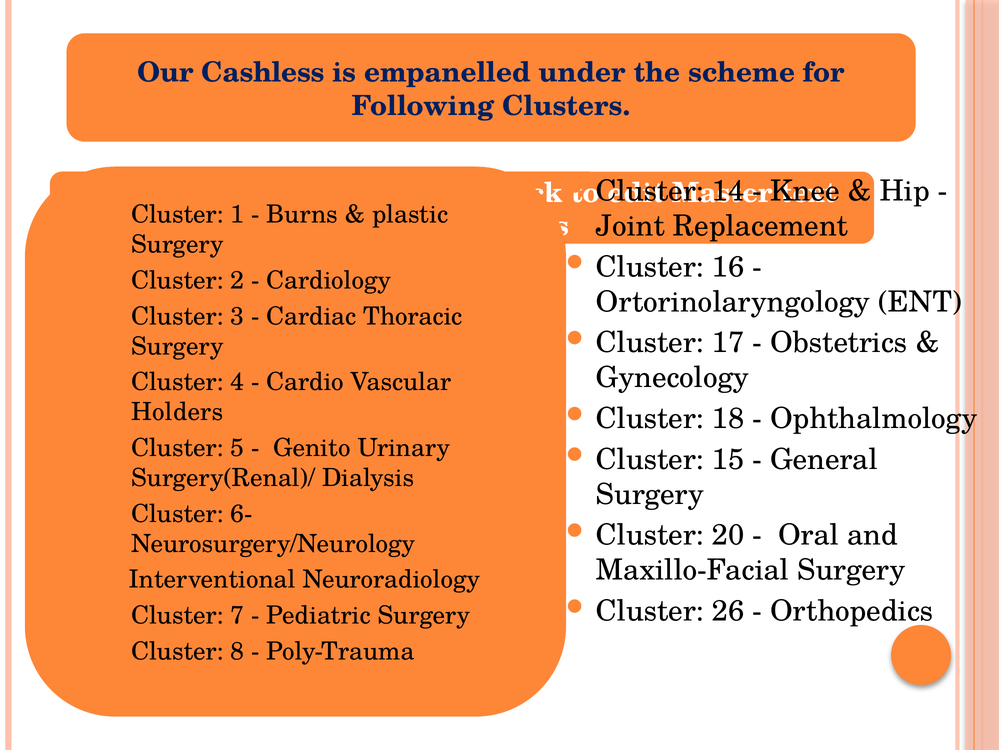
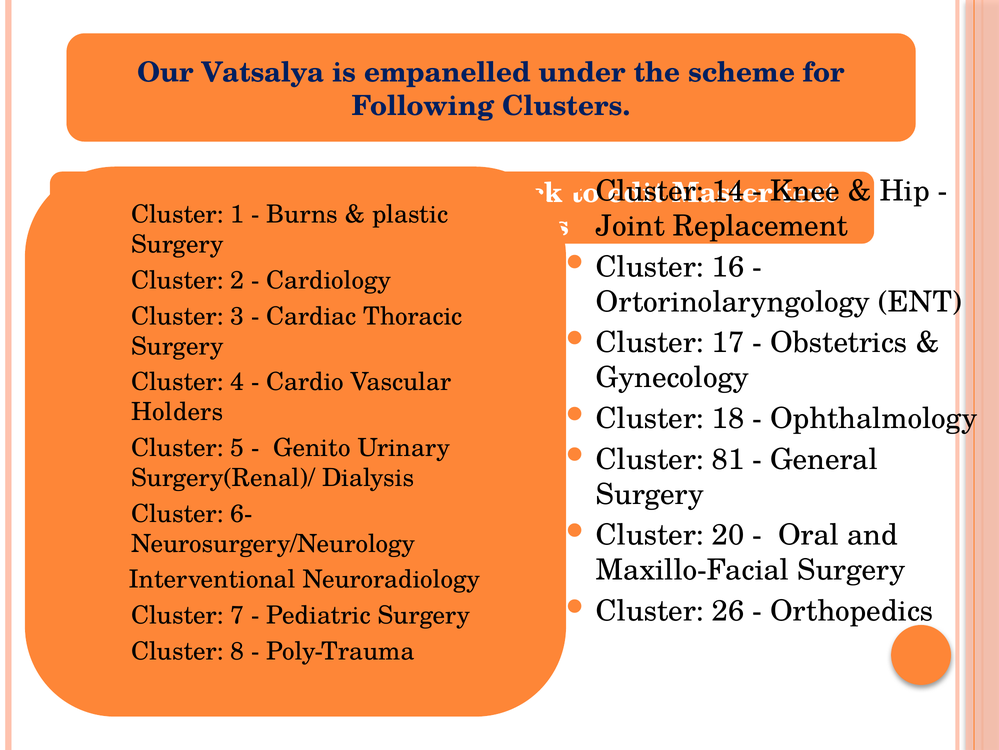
Cashless: Cashless -> Vatsalya
15: 15 -> 81
